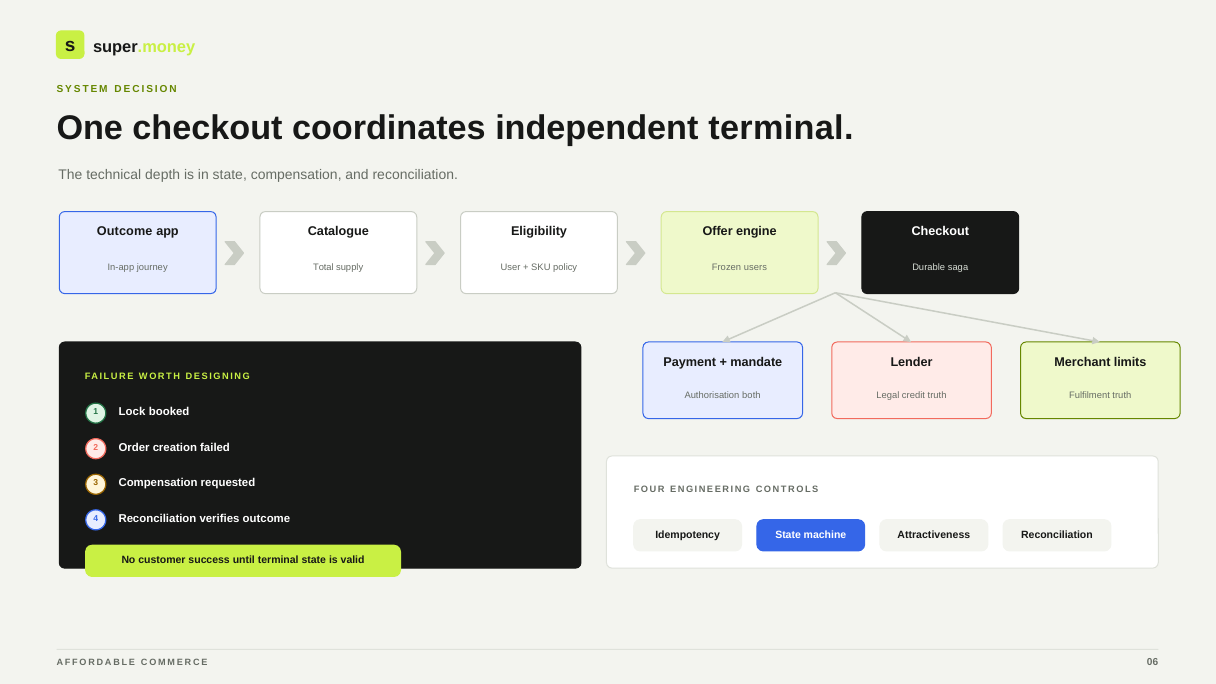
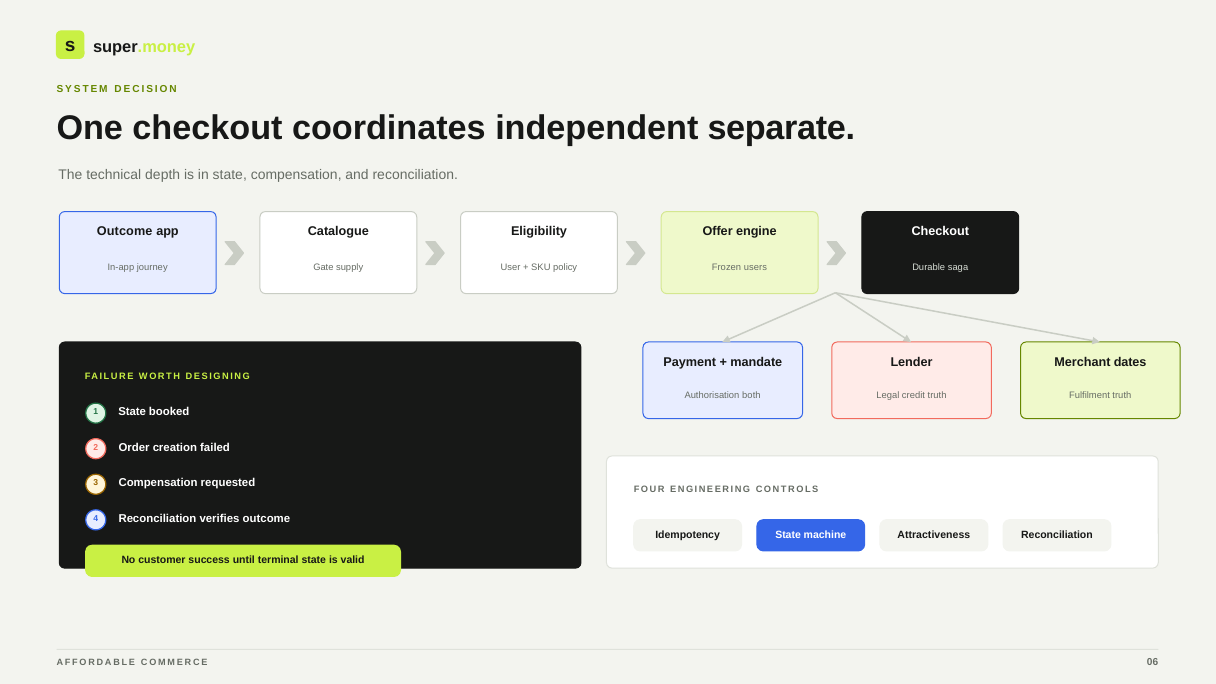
independent terminal: terminal -> separate
Total: Total -> Gate
limits: limits -> dates
1 Lock: Lock -> State
